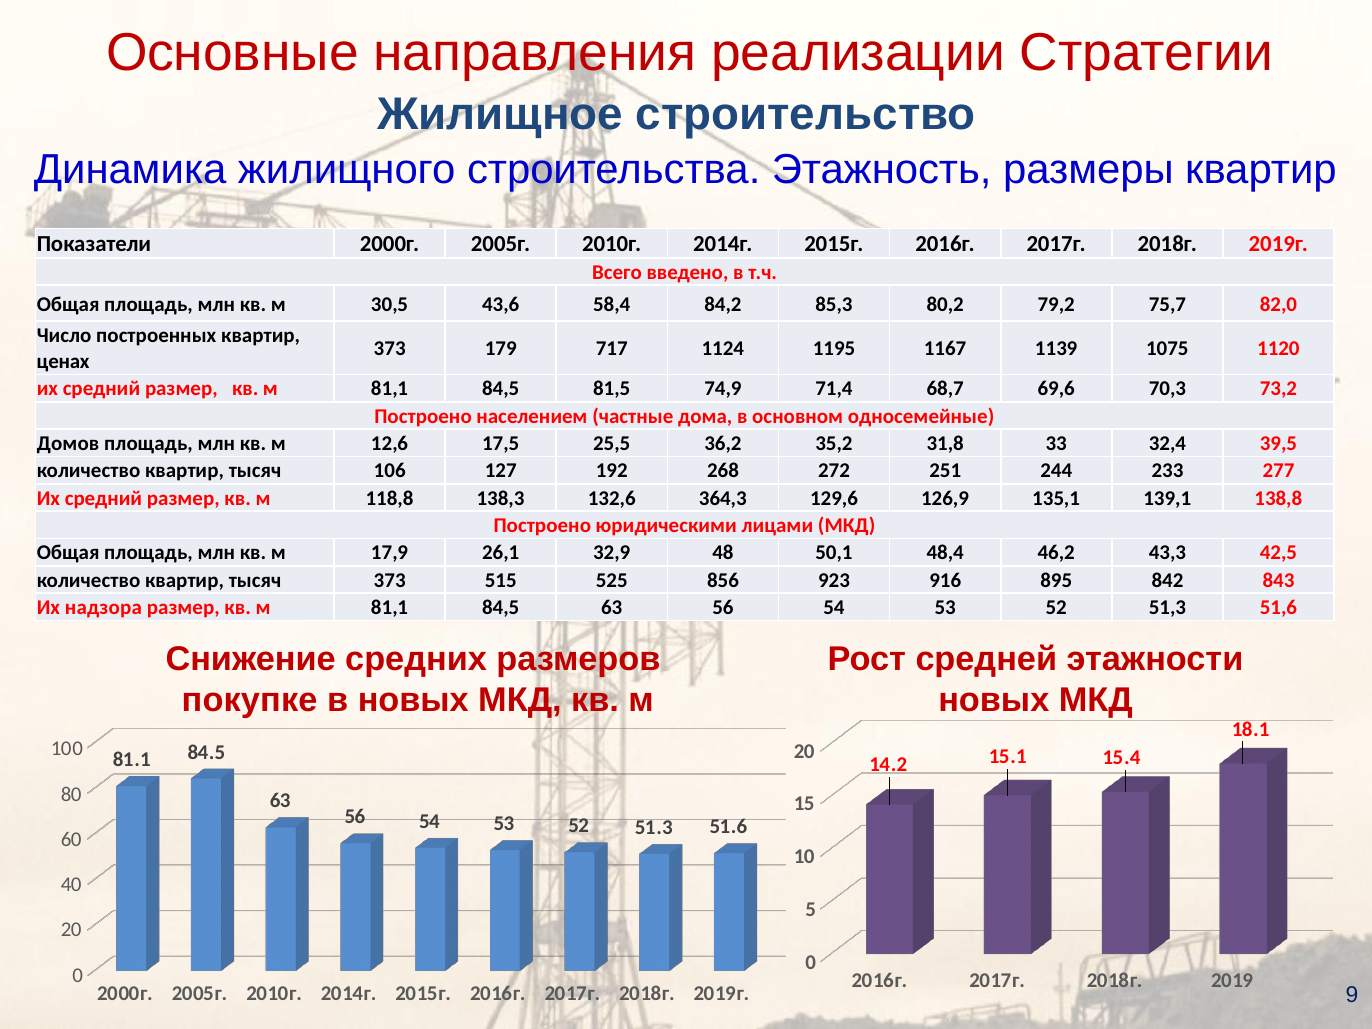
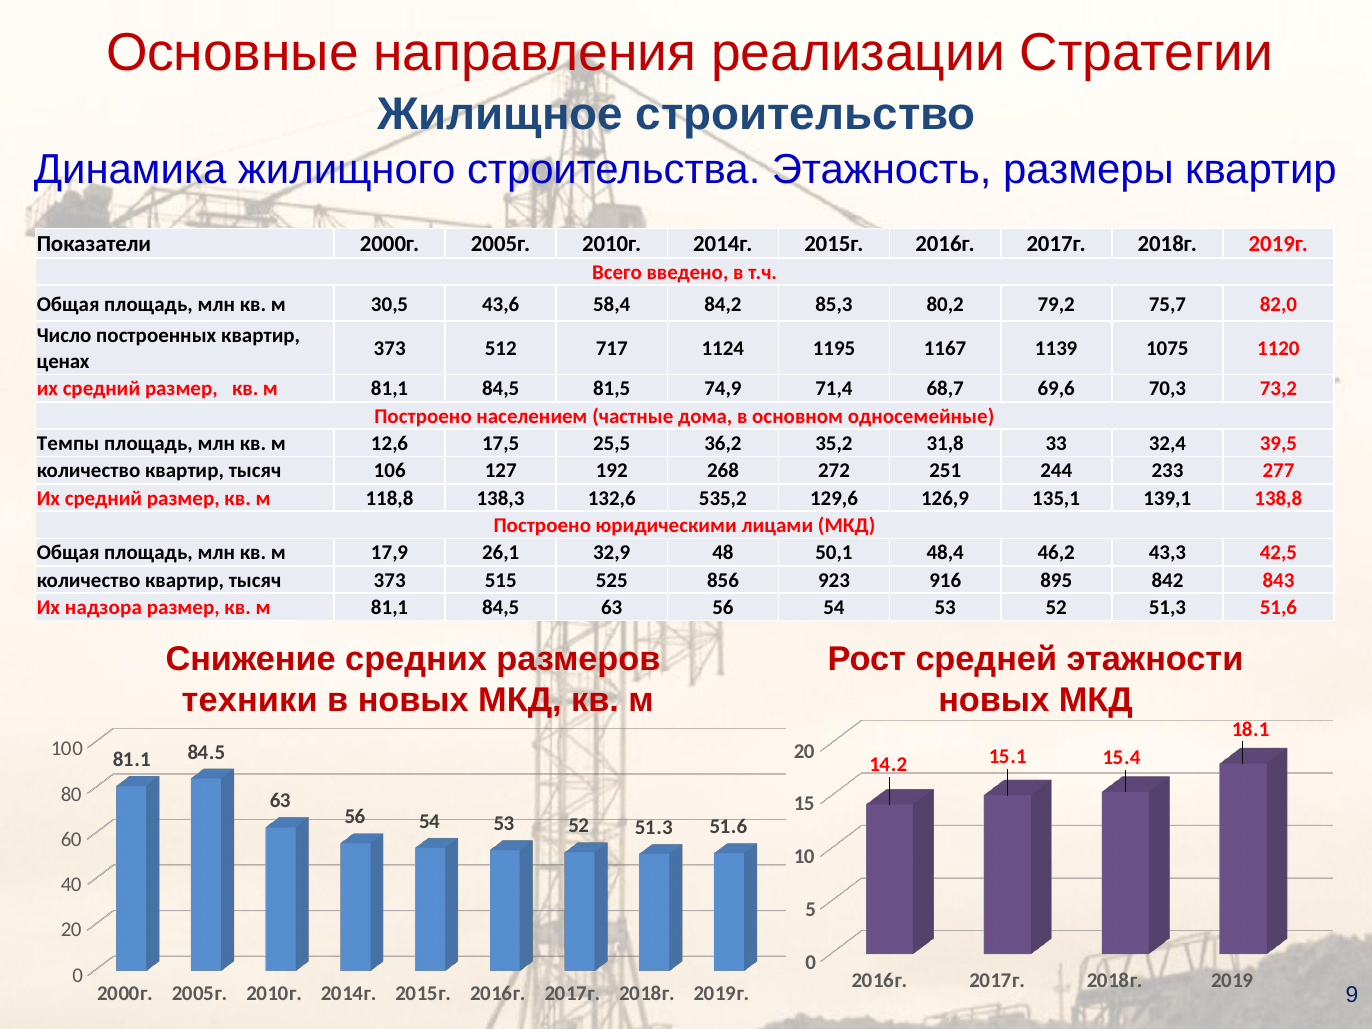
179: 179 -> 512
Домов: Домов -> Темпы
364,3: 364,3 -> 535,2
покупке: покупке -> техники
